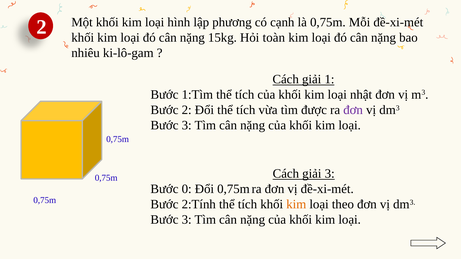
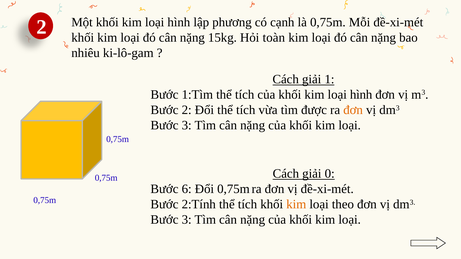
nhật at (361, 95): nhật -> hình
đơn at (353, 110) colour: purple -> orange
giải 3: 3 -> 0
0: 0 -> 6
